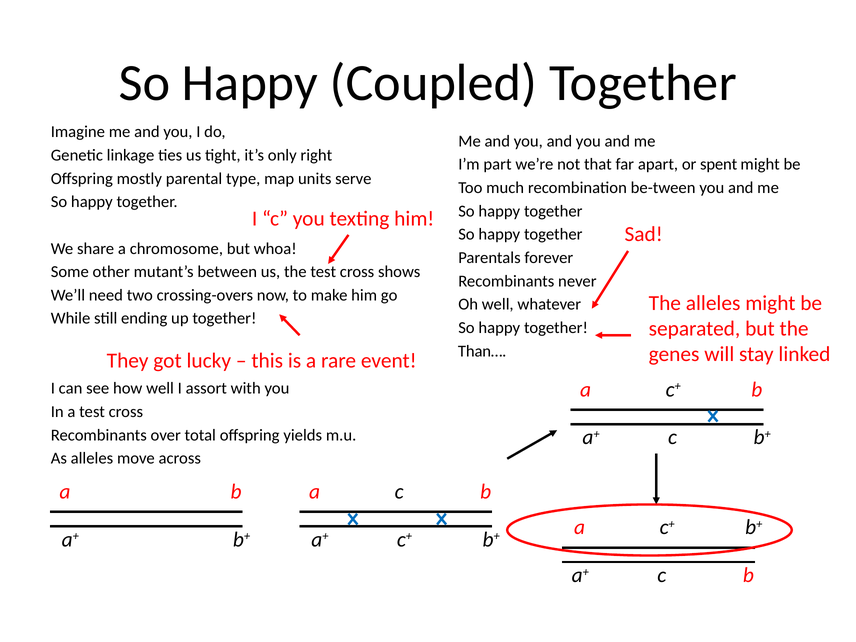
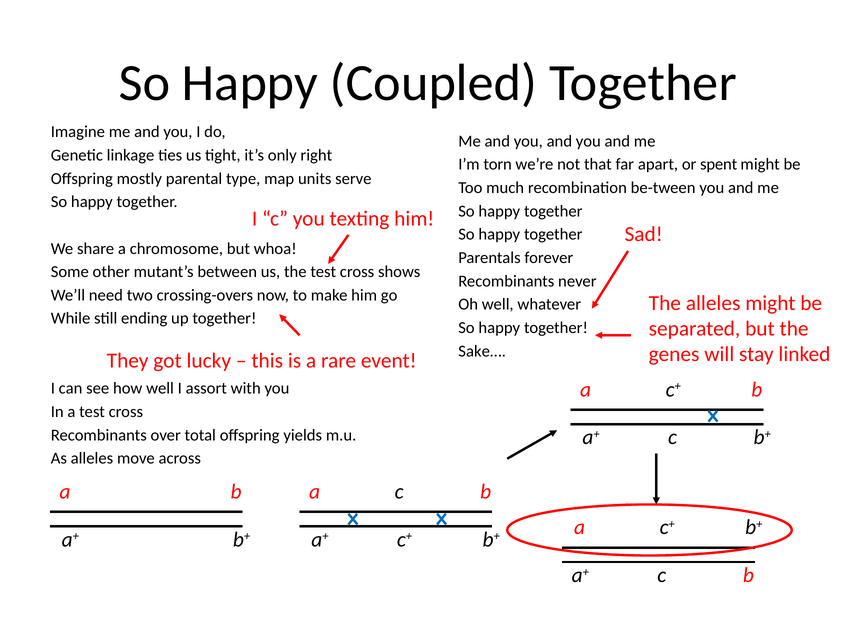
part: part -> torn
Than…: Than… -> Sake…
